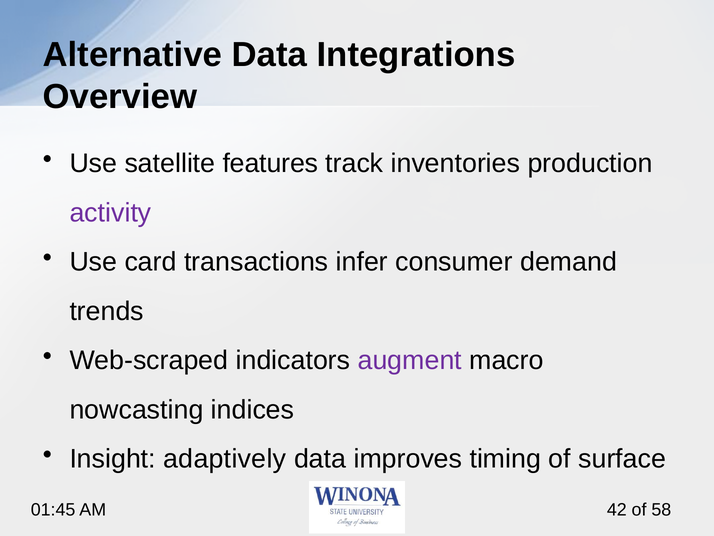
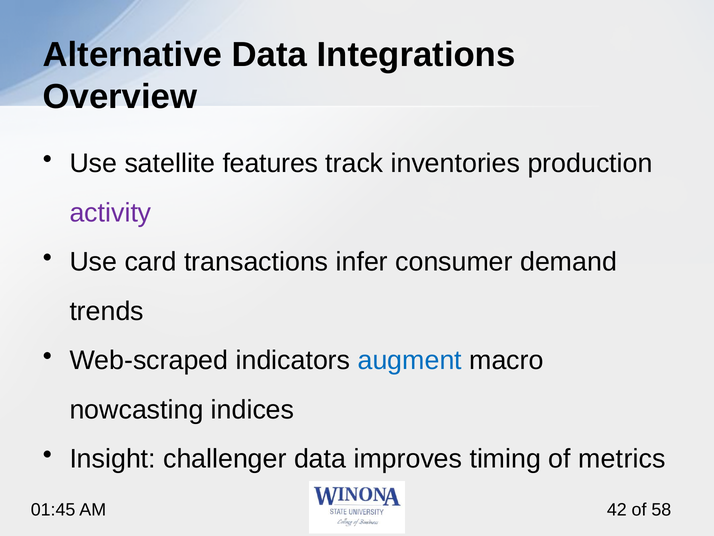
augment colour: purple -> blue
adaptively: adaptively -> challenger
surface: surface -> metrics
